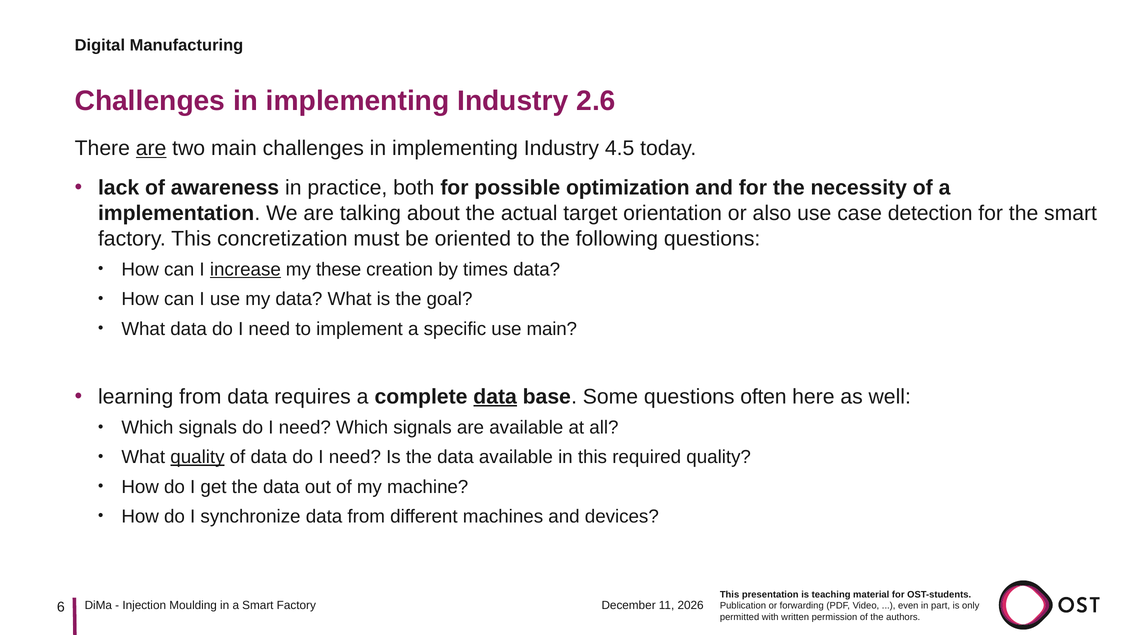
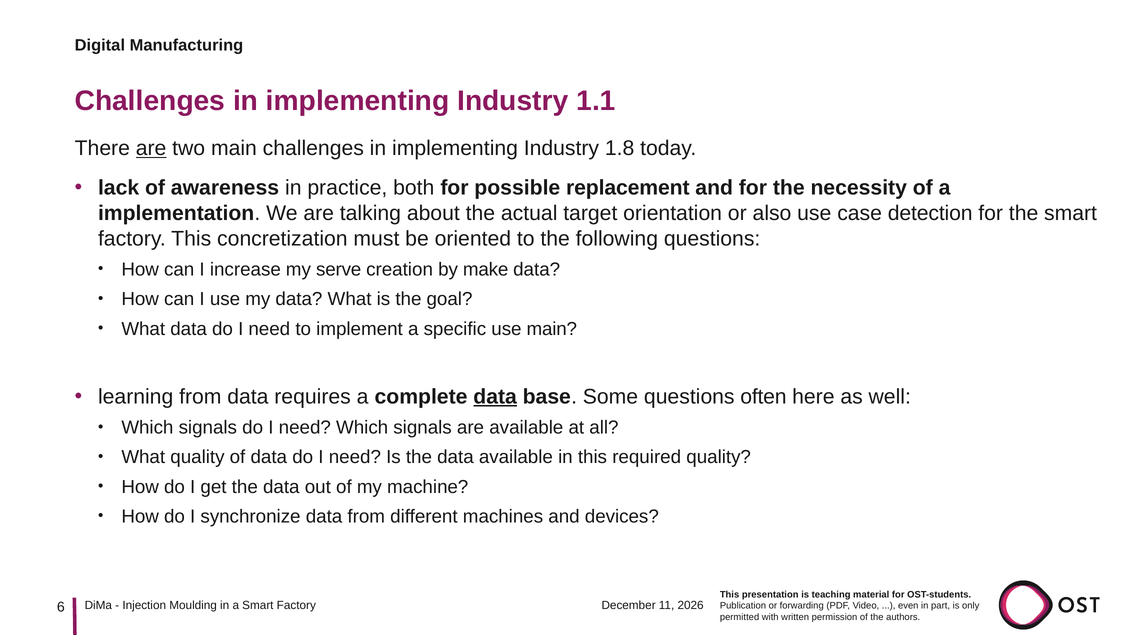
2.6: 2.6 -> 1.1
4.5: 4.5 -> 1.8
optimization: optimization -> replacement
increase underline: present -> none
these: these -> serve
times: times -> make
quality at (197, 457) underline: present -> none
